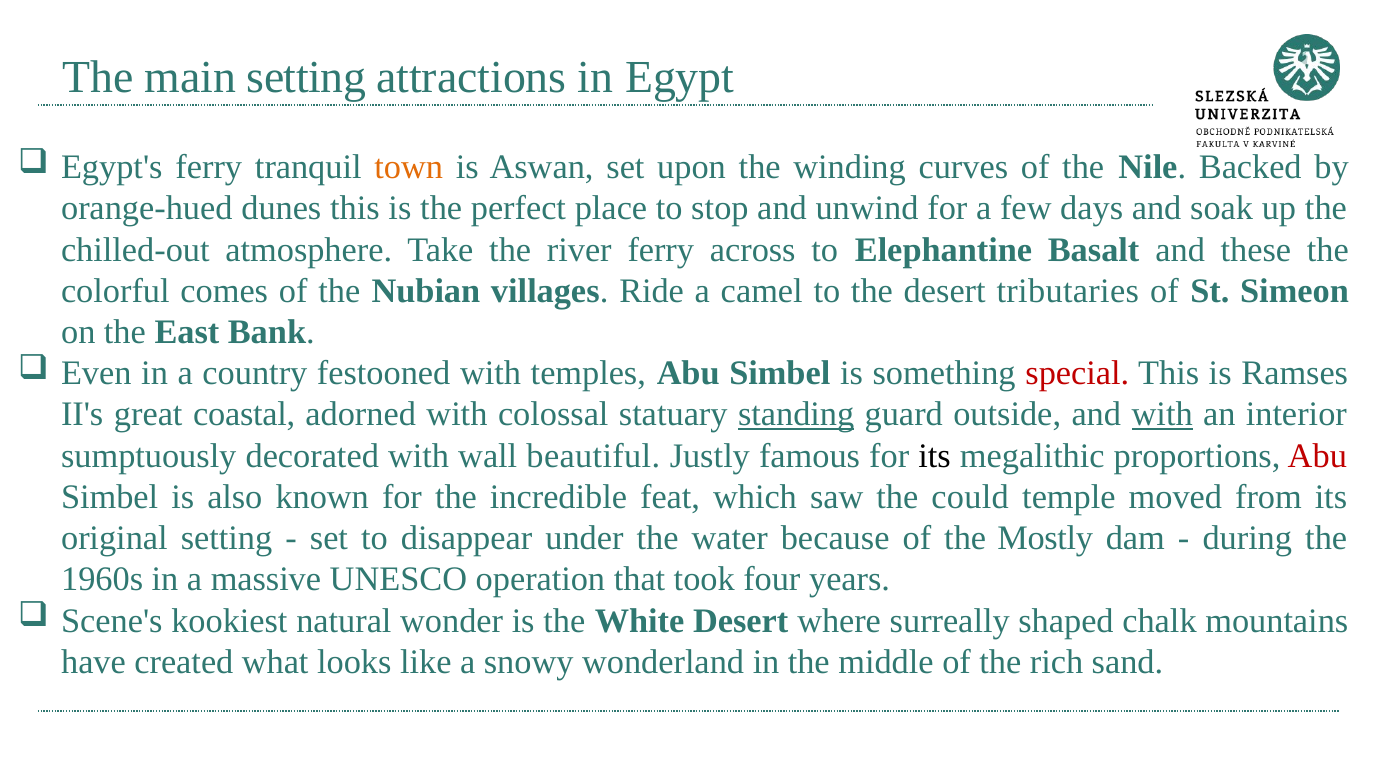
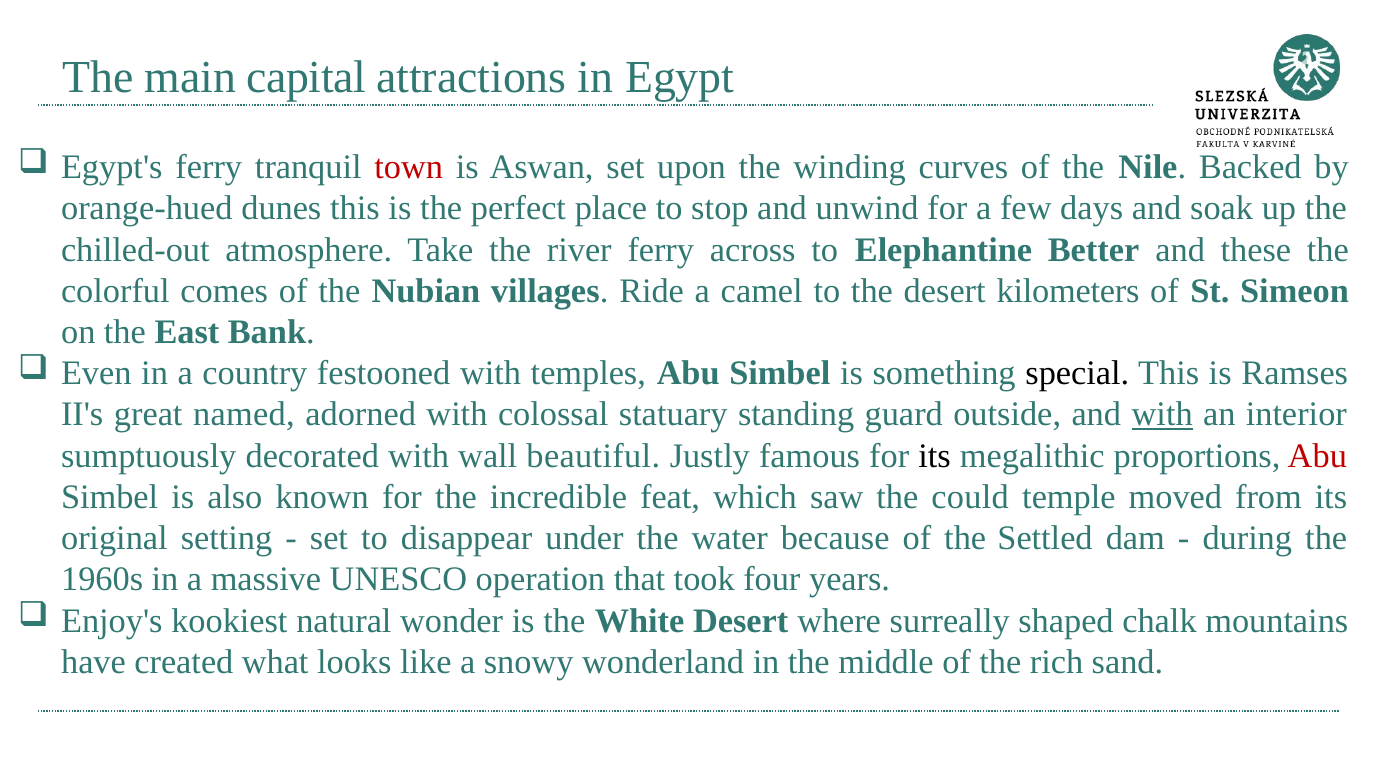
main setting: setting -> capital
town colour: orange -> red
Basalt: Basalt -> Better
tributaries: tributaries -> kilometers
special colour: red -> black
coastal: coastal -> named
standing underline: present -> none
Mostly: Mostly -> Settled
Scene's: Scene's -> Enjoy's
